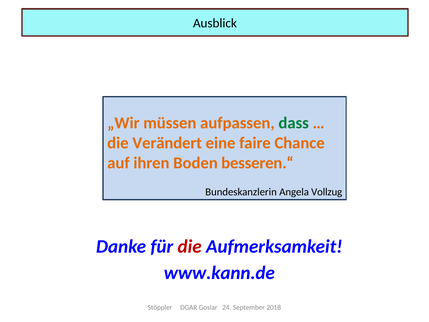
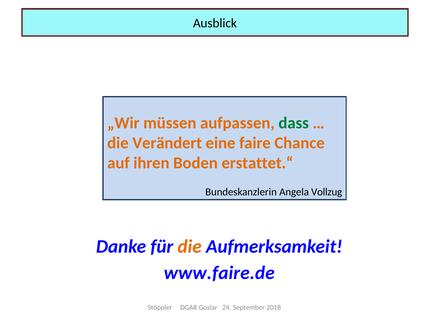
besseren.“: besseren.“ -> erstattet.“
die at (190, 246) colour: red -> orange
www.kann.de: www.kann.de -> www.faire.de
